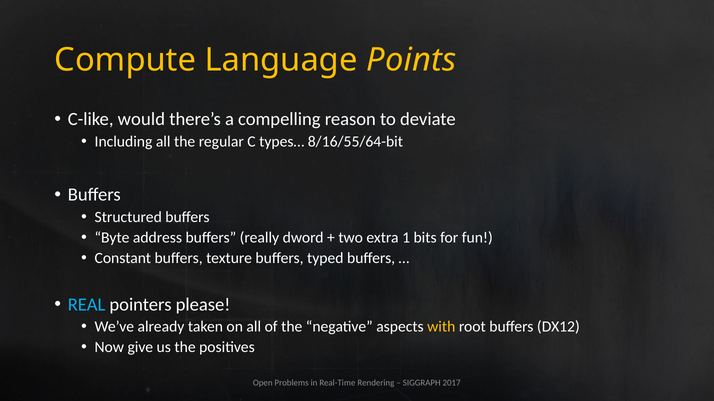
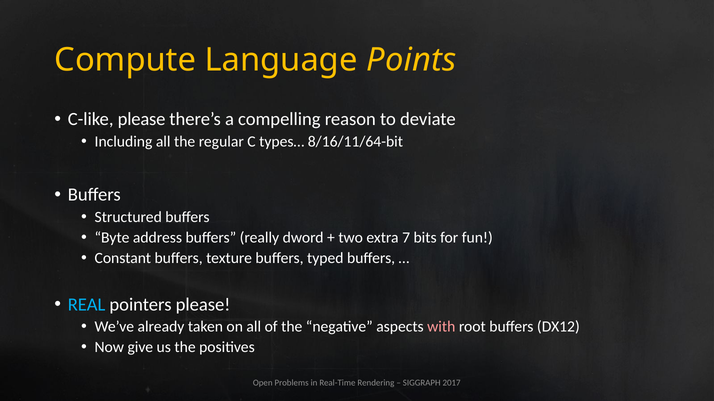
C-like would: would -> please
8/16/55/64-bit: 8/16/55/64-bit -> 8/16/11/64-bit
1: 1 -> 7
with colour: yellow -> pink
